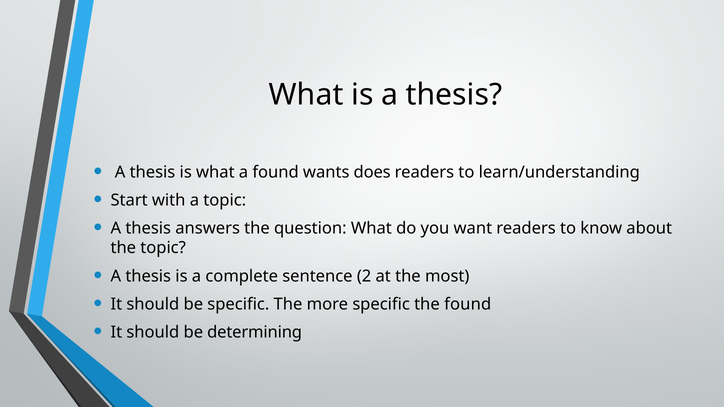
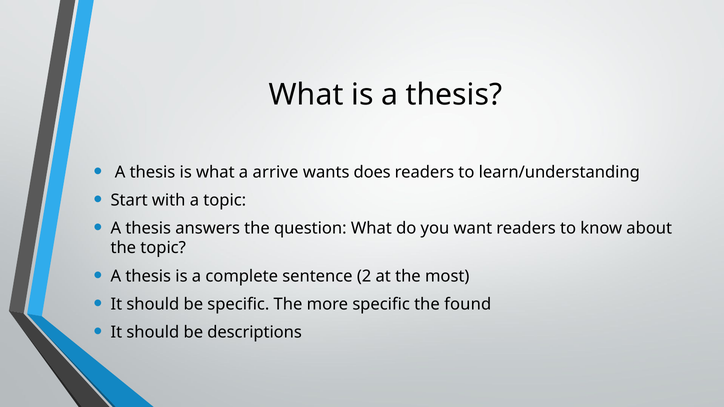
a found: found -> arrive
determining: determining -> descriptions
